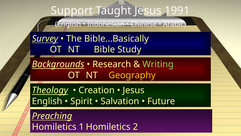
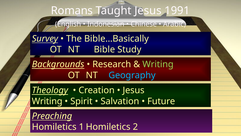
Support: Support -> Romans
Geography colour: yellow -> light blue
English at (47, 101): English -> Writing
